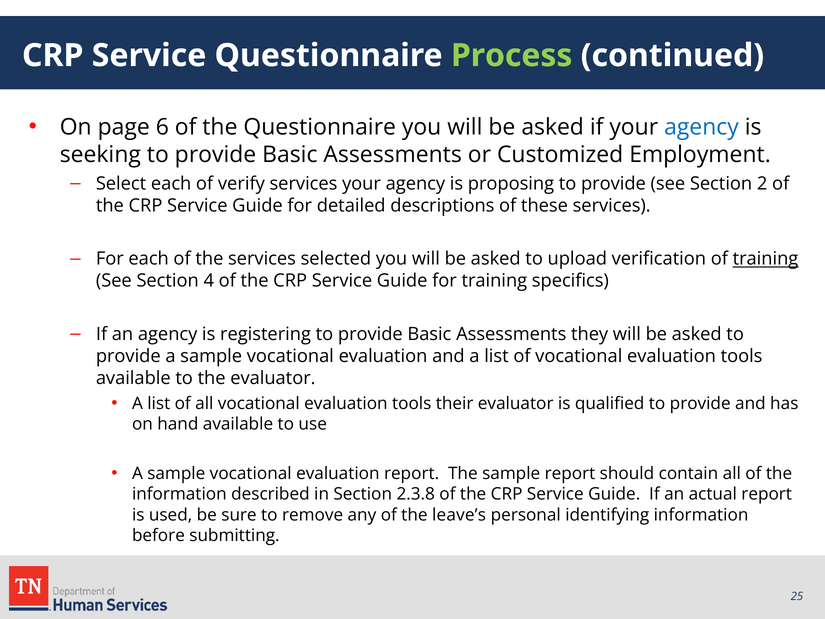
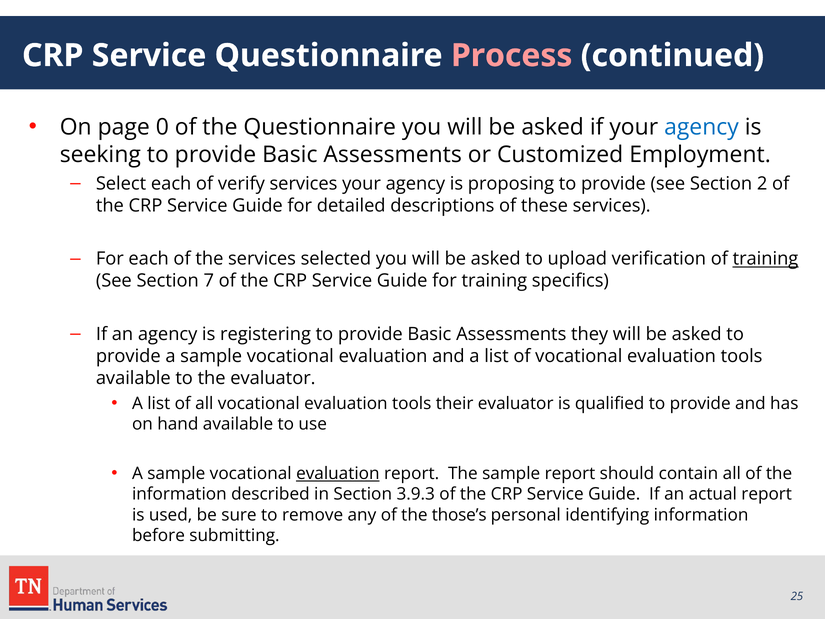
Process colour: light green -> pink
6: 6 -> 0
4: 4 -> 7
evaluation at (338, 473) underline: none -> present
2.3.8: 2.3.8 -> 3.9.3
leave’s: leave’s -> those’s
